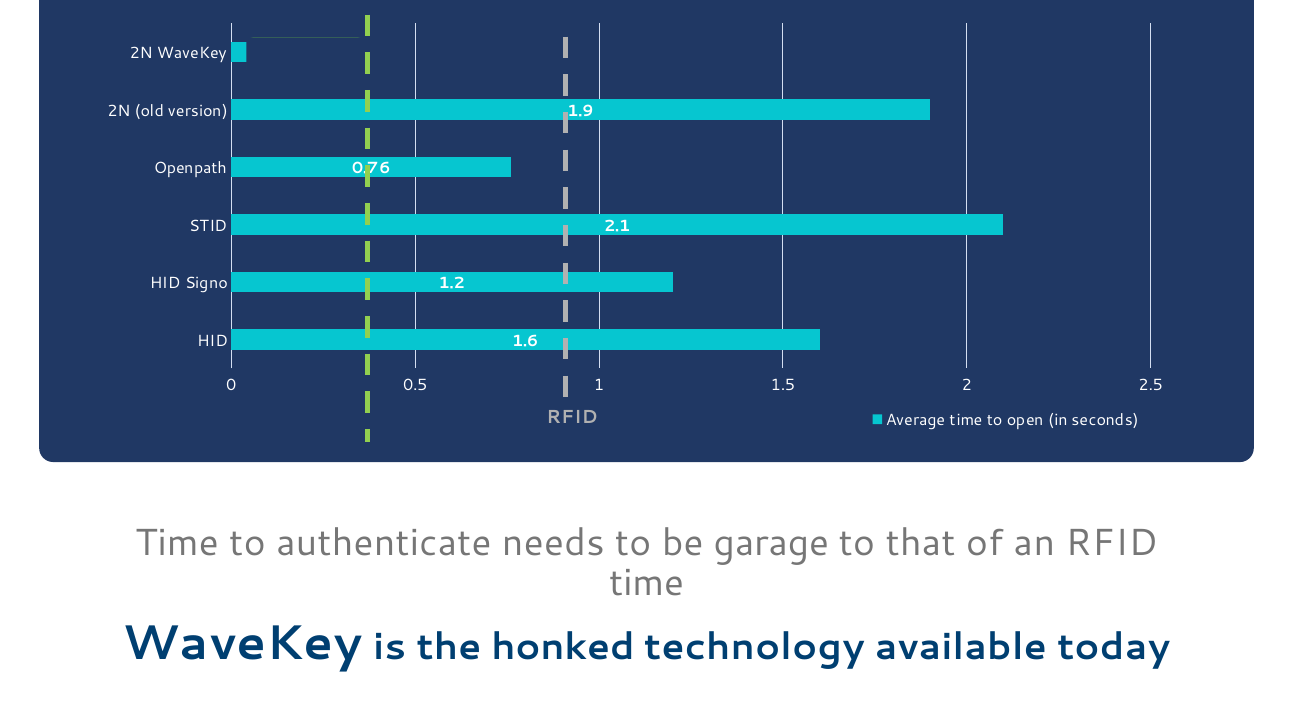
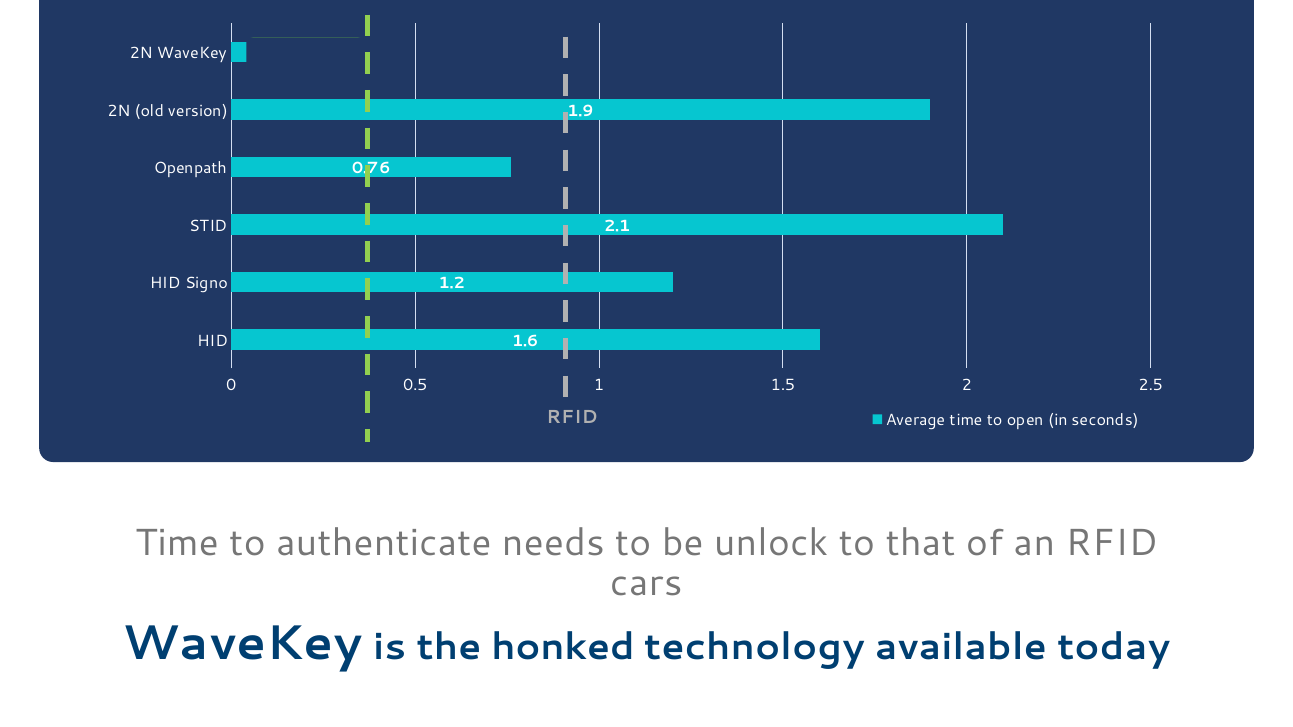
garage: garage -> unlock
time at (647, 584): time -> cars
